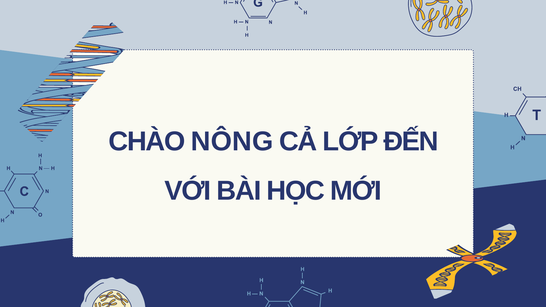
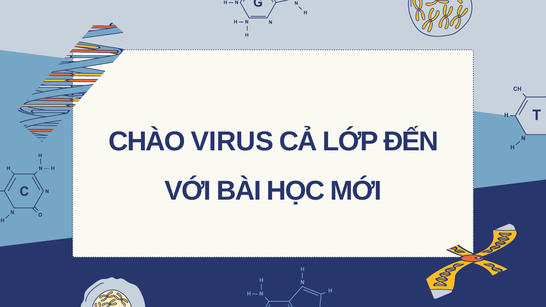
NÔNG: NÔNG -> VIRUS
